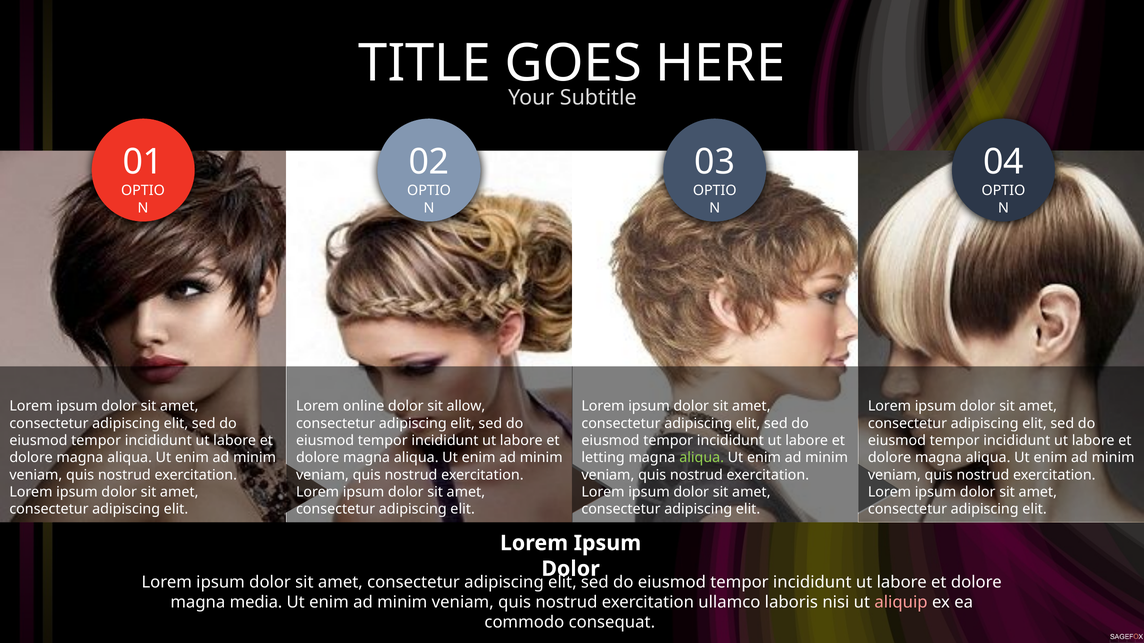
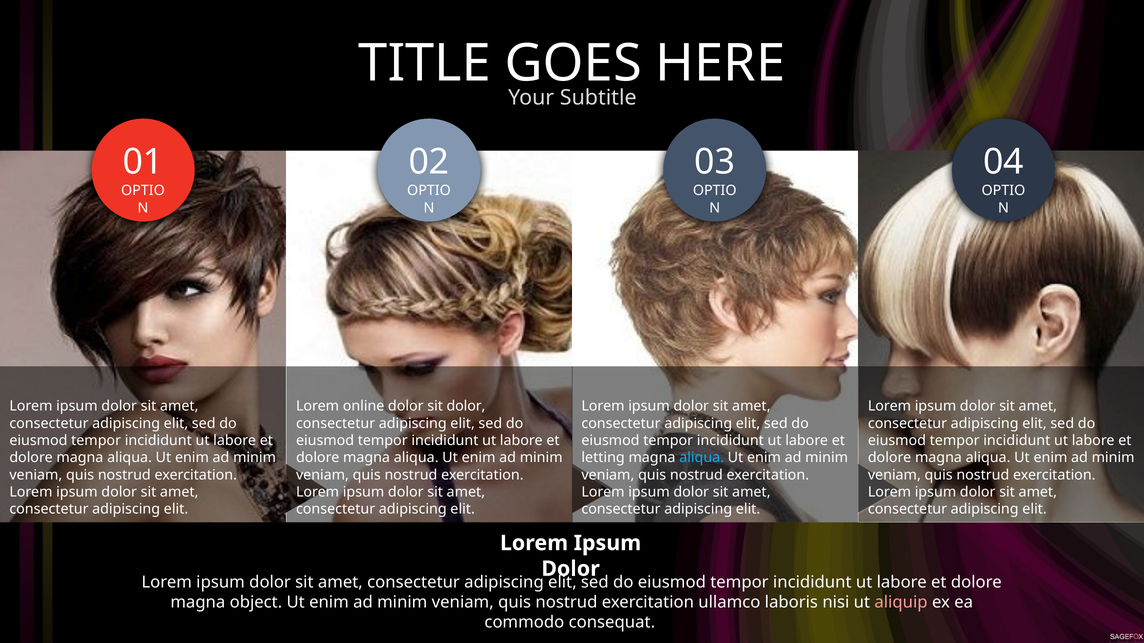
sit allow: allow -> dolor
aliqua at (702, 458) colour: light green -> light blue
media: media -> object
